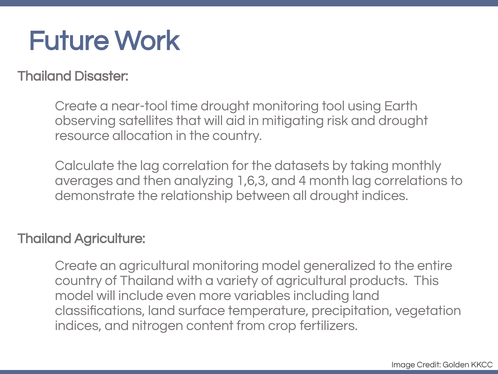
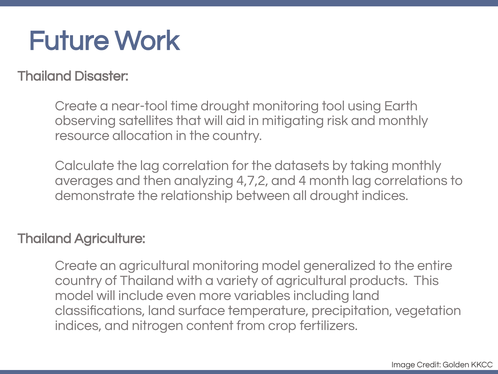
and drought: drought -> monthly
1,6,3: 1,6,3 -> 4,7,2
